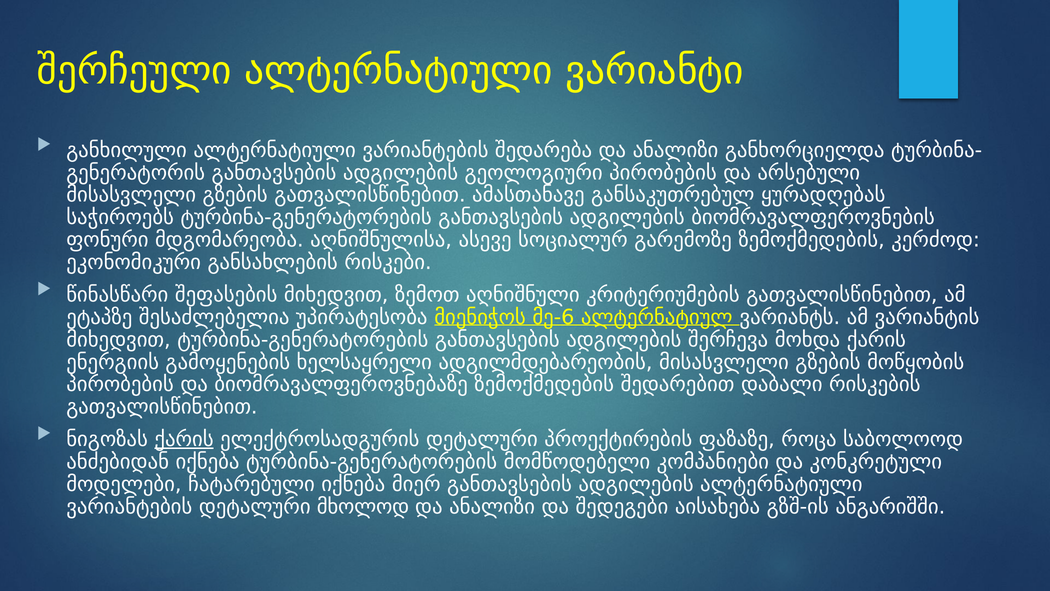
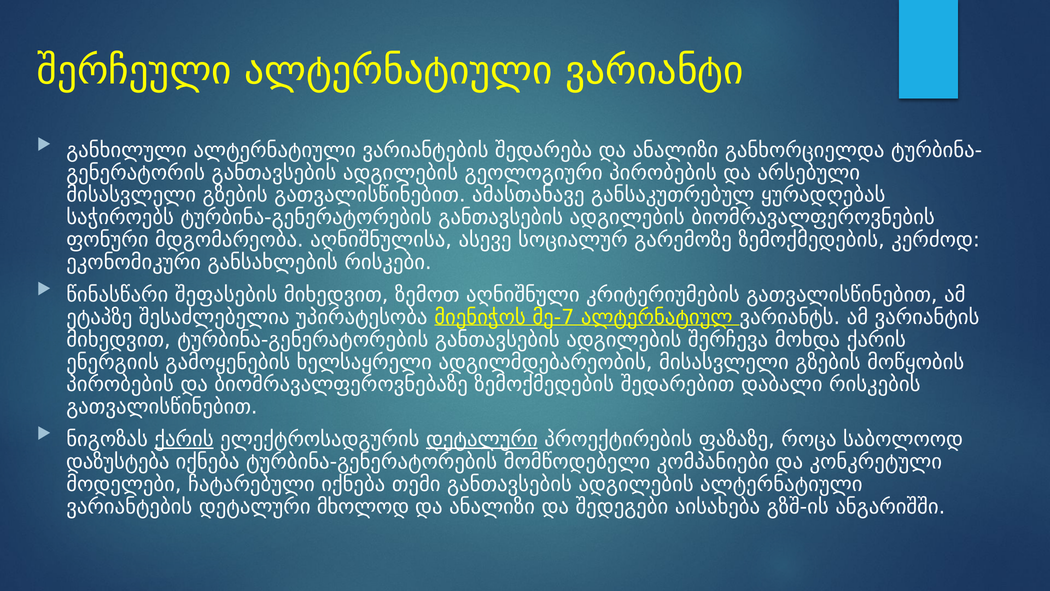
მე-6: მე-6 -> მე-7
დეტალური at (482, 439) underline: none -> present
ანძებიდან: ანძებიდან -> დაზუსტება
მიერ: მიერ -> თემი
